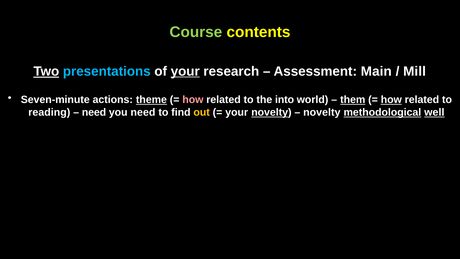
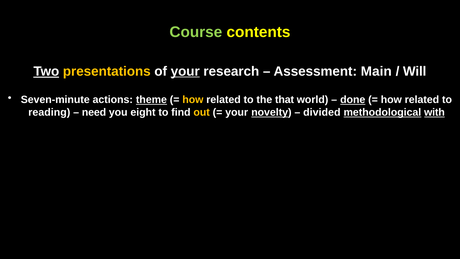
presentations colour: light blue -> yellow
Mill: Mill -> Will
how at (193, 100) colour: pink -> yellow
into: into -> that
them: them -> done
how at (391, 100) underline: present -> none
you need: need -> eight
novelty at (322, 112): novelty -> divided
well: well -> with
